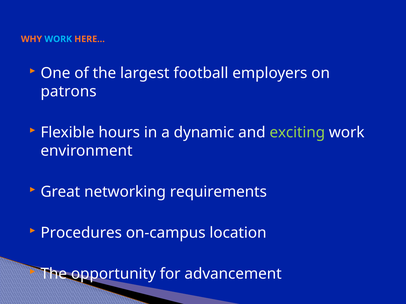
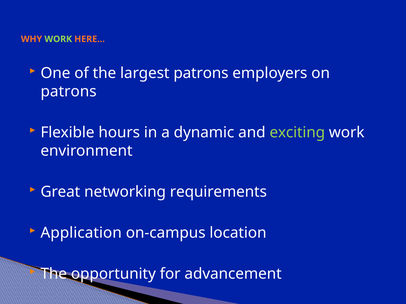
WORK at (58, 39) colour: light blue -> light green
largest football: football -> patrons
Procedures: Procedures -> Application
